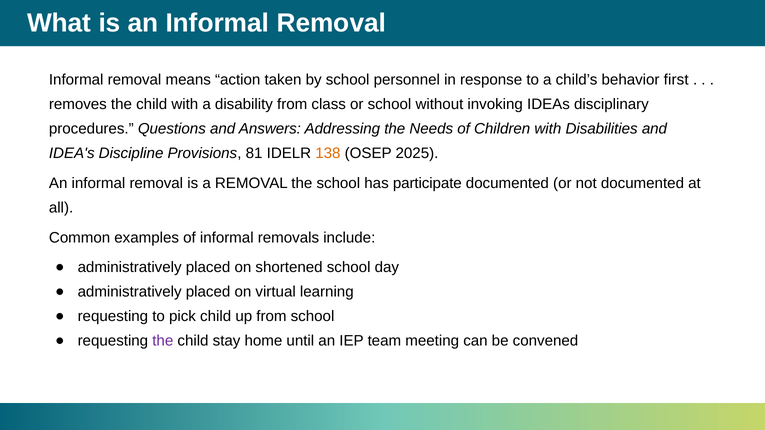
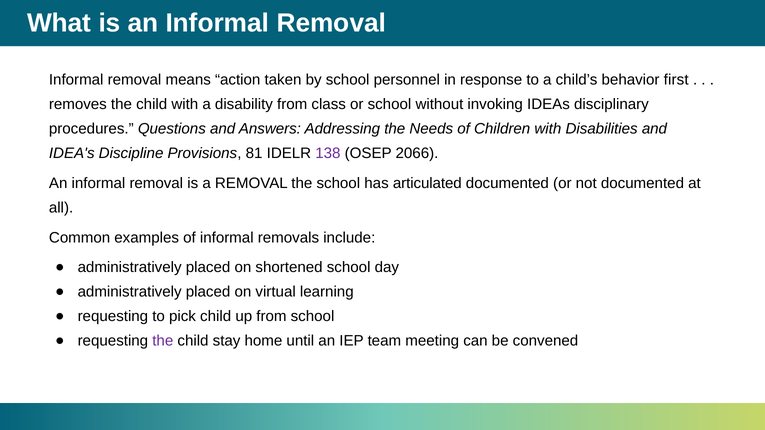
138 colour: orange -> purple
2025: 2025 -> 2066
participate: participate -> articulated
